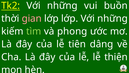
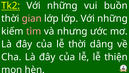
tìm colour: light green -> pink
phong: phong -> nhưng
lễ tiên: tiên -> thời
